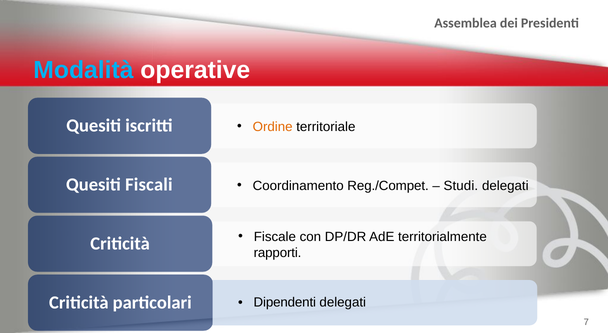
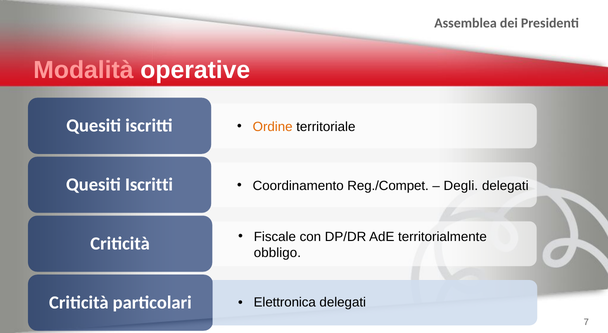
Modalità colour: light blue -> pink
Fiscali at (149, 185): Fiscali -> Iscritti
Studi: Studi -> Degli
rapporti: rapporti -> obbligo
Dipendenti: Dipendenti -> Elettronica
